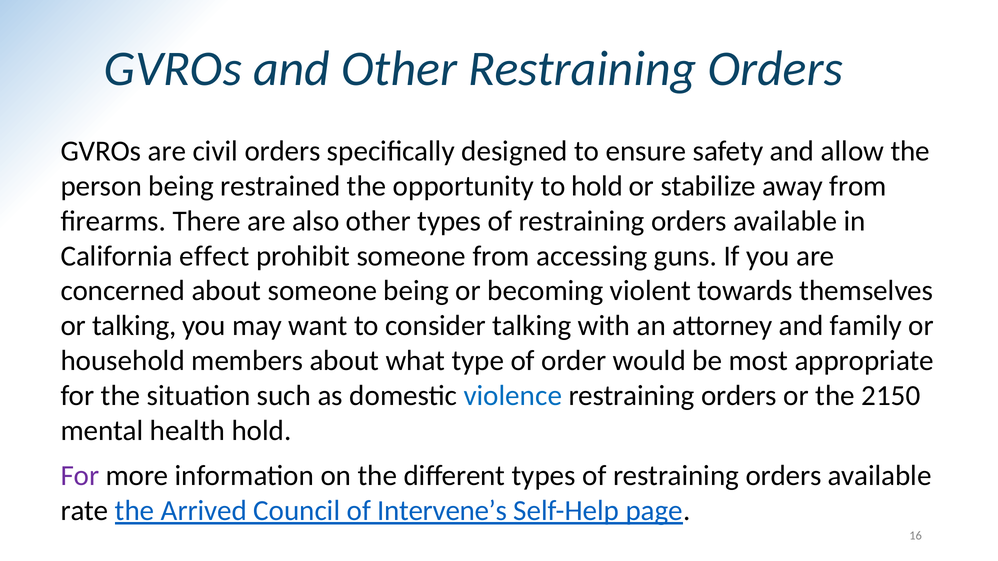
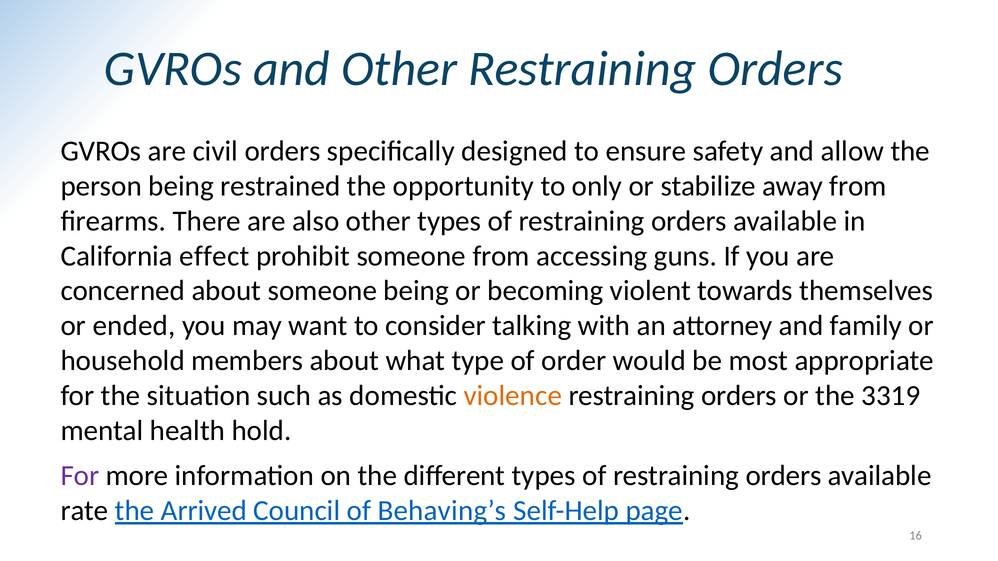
to hold: hold -> only
or talking: talking -> ended
violence colour: blue -> orange
2150: 2150 -> 3319
Intervene’s: Intervene’s -> Behaving’s
